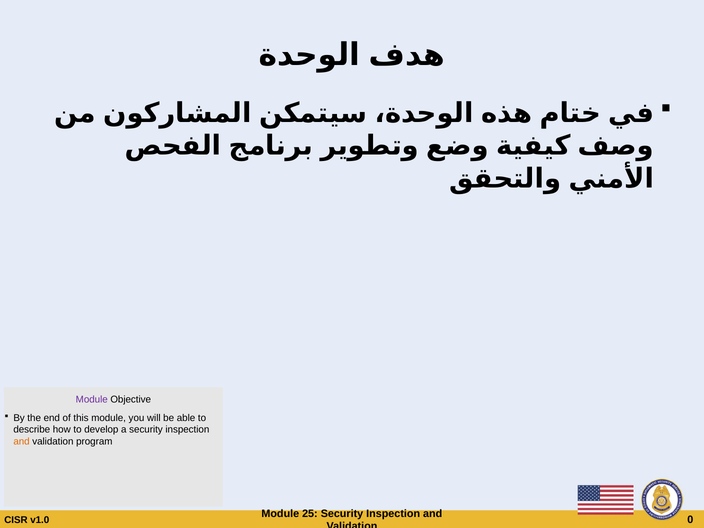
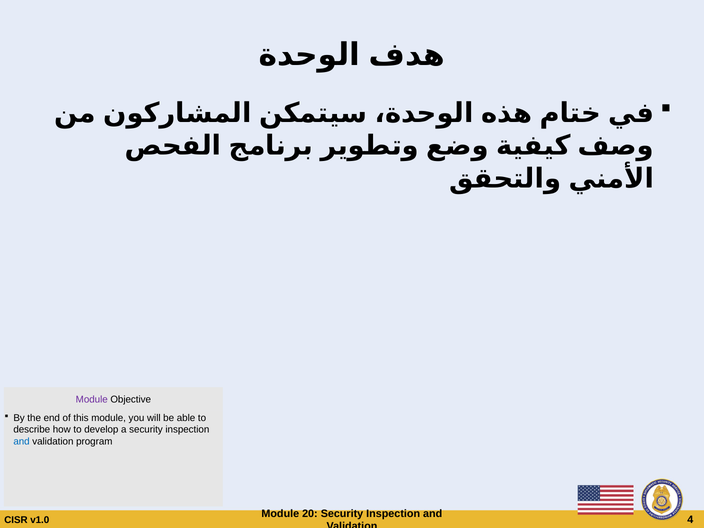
and at (22, 441) colour: orange -> blue
25: 25 -> 20
0: 0 -> 4
